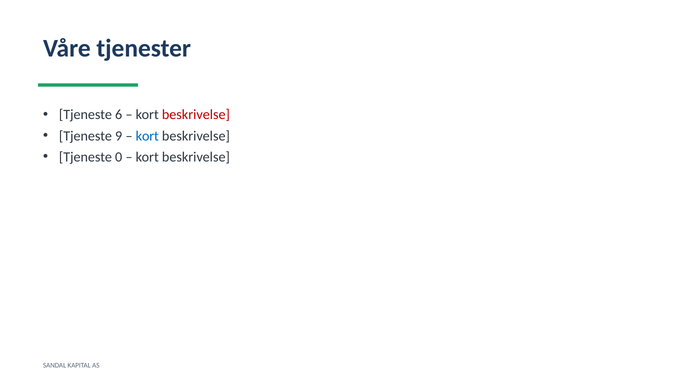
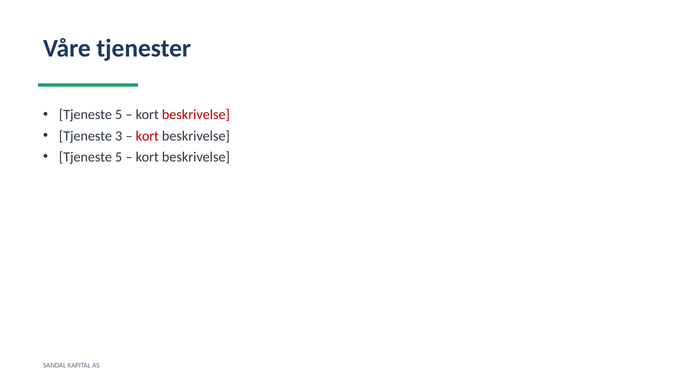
6 at (119, 115): 6 -> 5
9: 9 -> 3
kort at (147, 136) colour: blue -> red
0 at (119, 157): 0 -> 5
